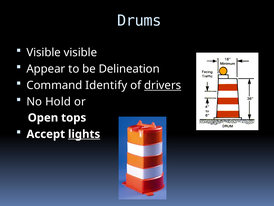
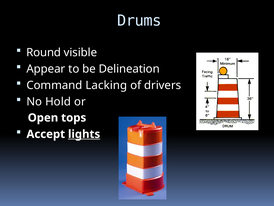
Visible at (44, 52): Visible -> Round
Identify: Identify -> Lacking
drivers underline: present -> none
